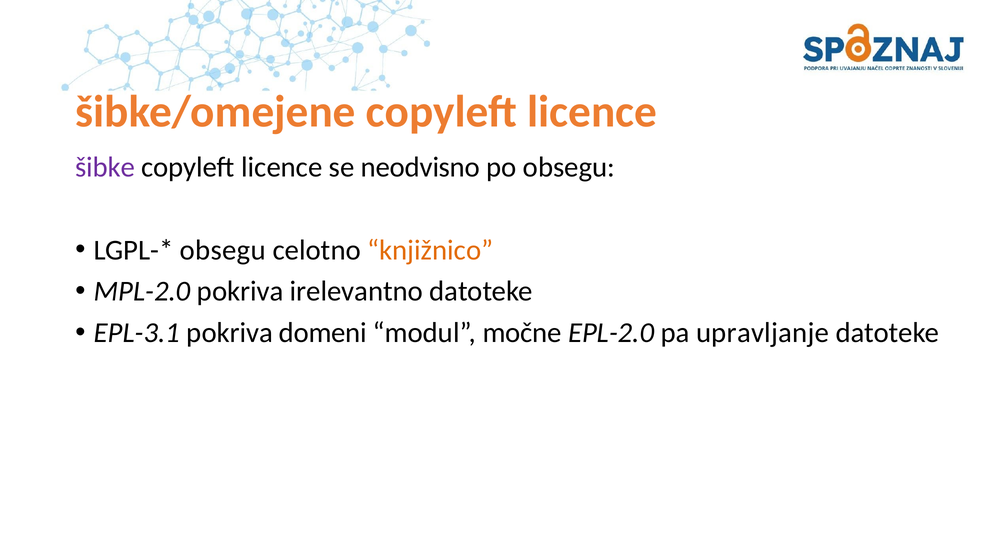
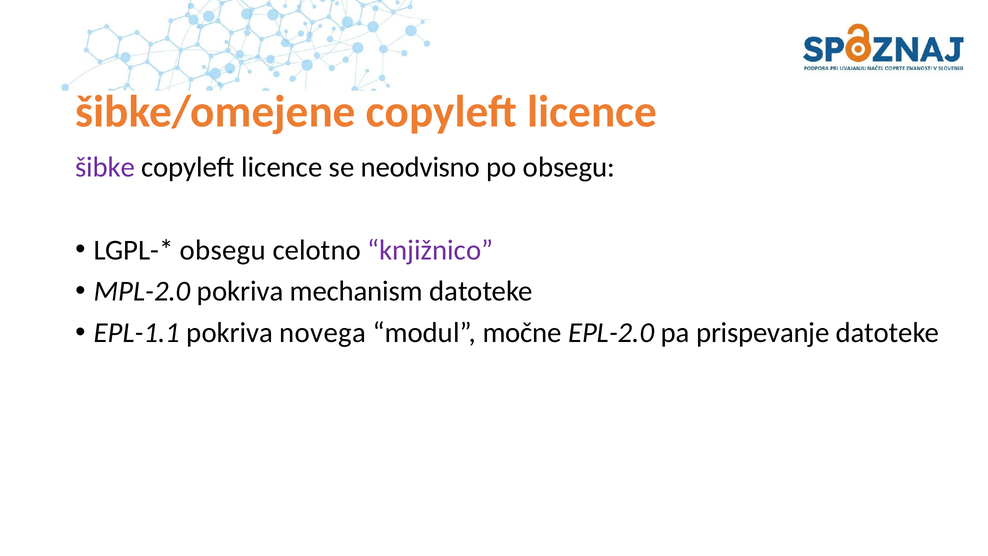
knjižnico colour: orange -> purple
irelevantno: irelevantno -> mechanism
EPL-3.1: EPL-3.1 -> EPL-1.1
domeni: domeni -> novega
upravljanje: upravljanje -> prispevanje
